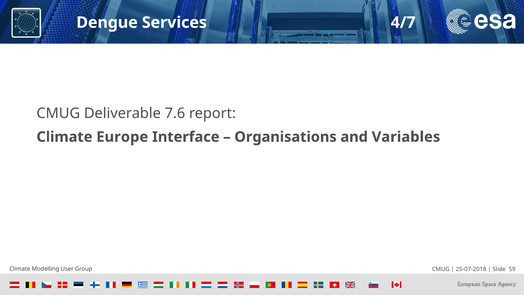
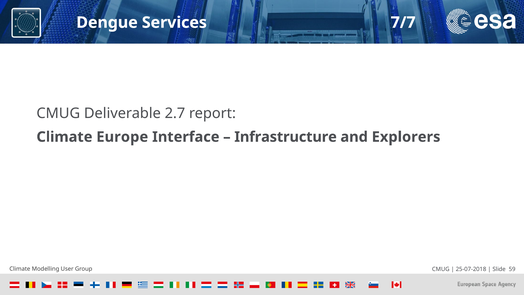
4/7: 4/7 -> 7/7
7.6: 7.6 -> 2.7
Organisations: Organisations -> Infrastructure
Variables: Variables -> Explorers
